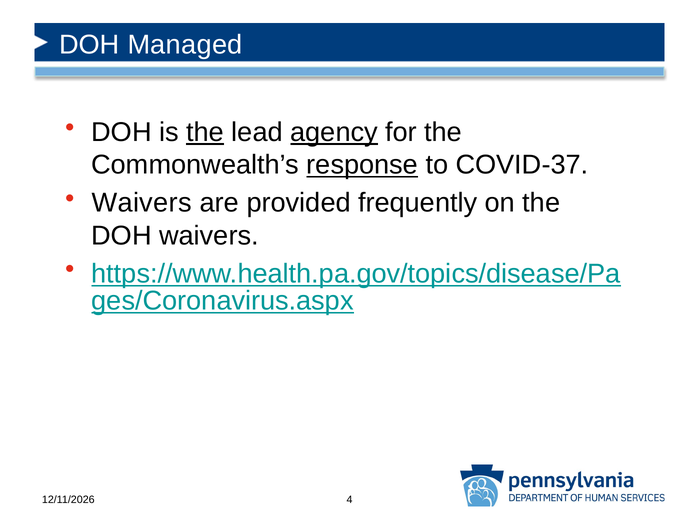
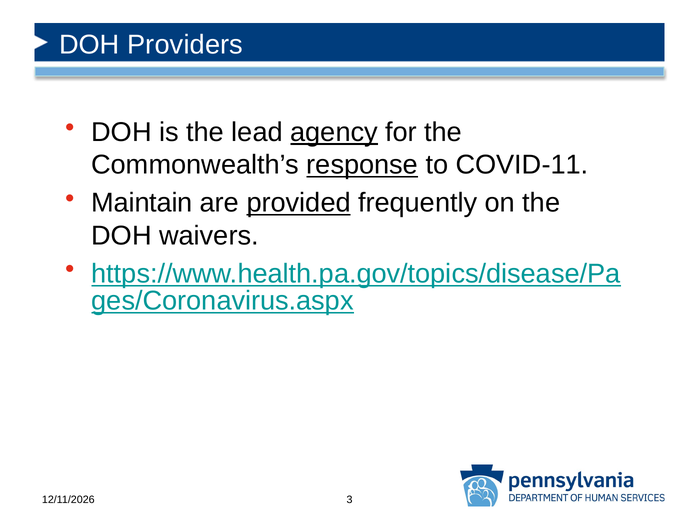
Managed: Managed -> Providers
the at (205, 132) underline: present -> none
COVID-37: COVID-37 -> COVID-11
Waivers at (142, 203): Waivers -> Maintain
provided underline: none -> present
4: 4 -> 3
